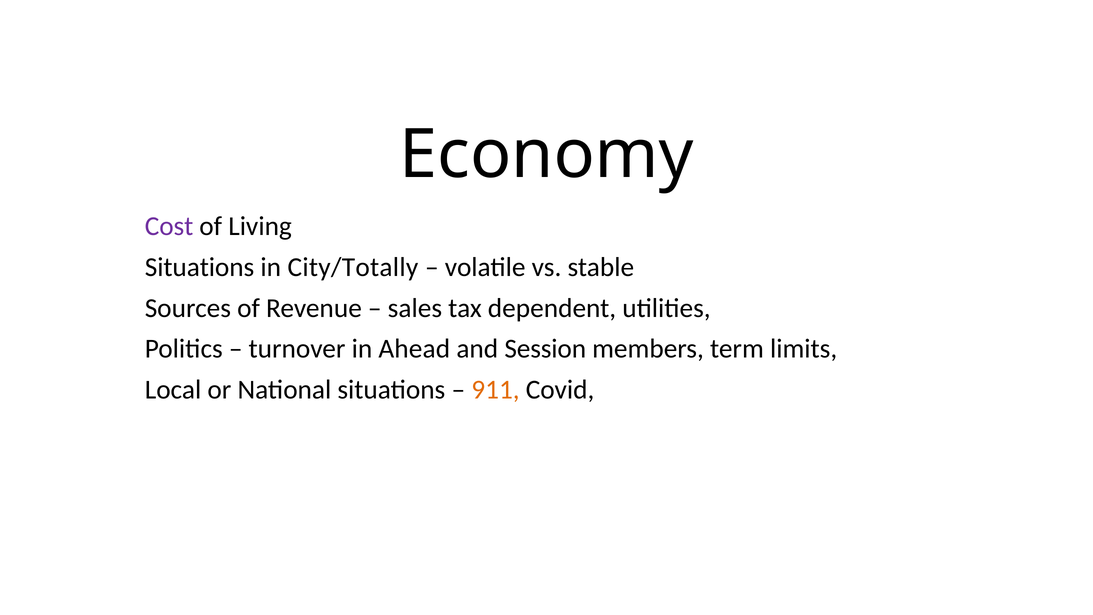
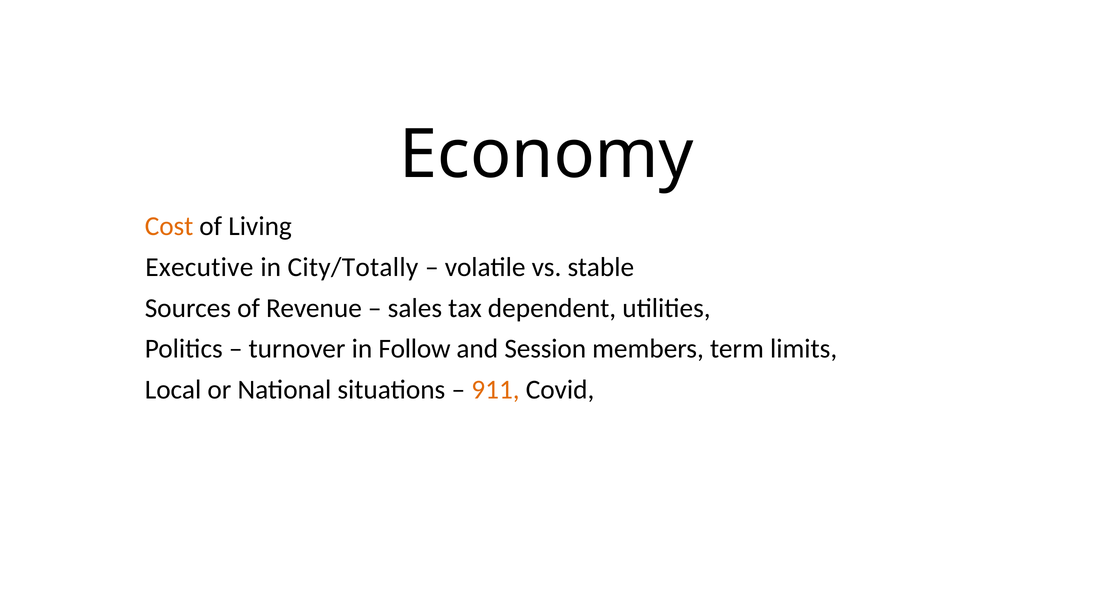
Cost colour: purple -> orange
Situations at (200, 267): Situations -> Executive
Ahead: Ahead -> Follow
